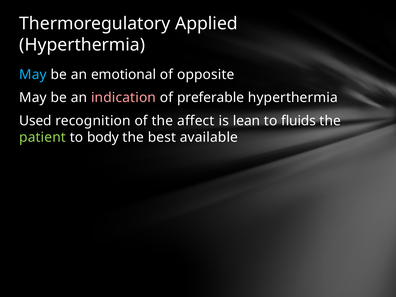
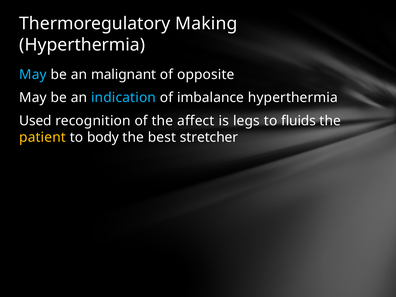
Applied: Applied -> Making
emotional: emotional -> malignant
indication colour: pink -> light blue
preferable: preferable -> imbalance
lean: lean -> legs
patient colour: light green -> yellow
available: available -> stretcher
